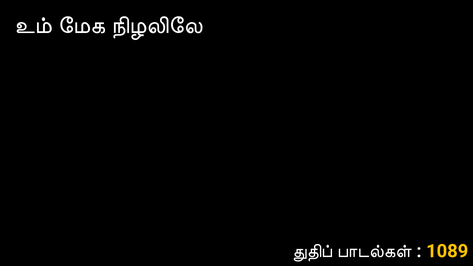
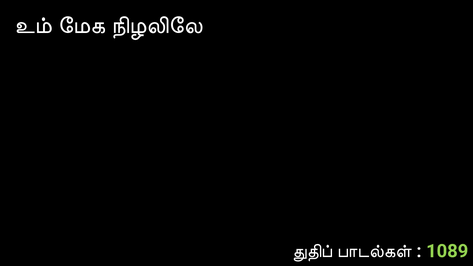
1089 colour: yellow -> light green
